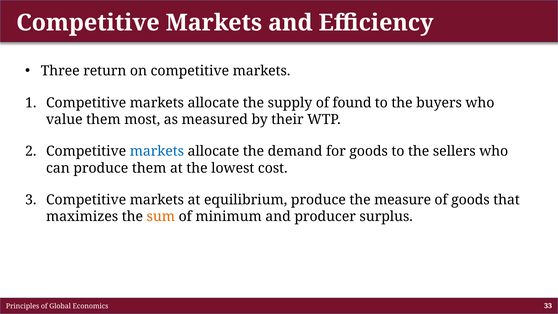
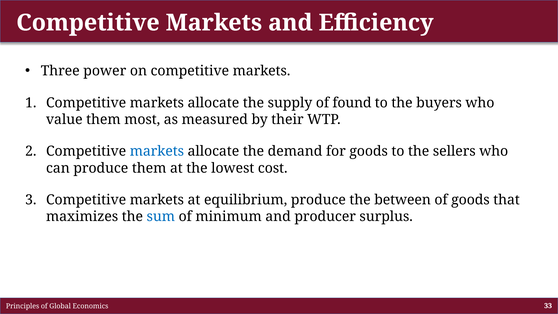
return: return -> power
measure: measure -> between
sum colour: orange -> blue
